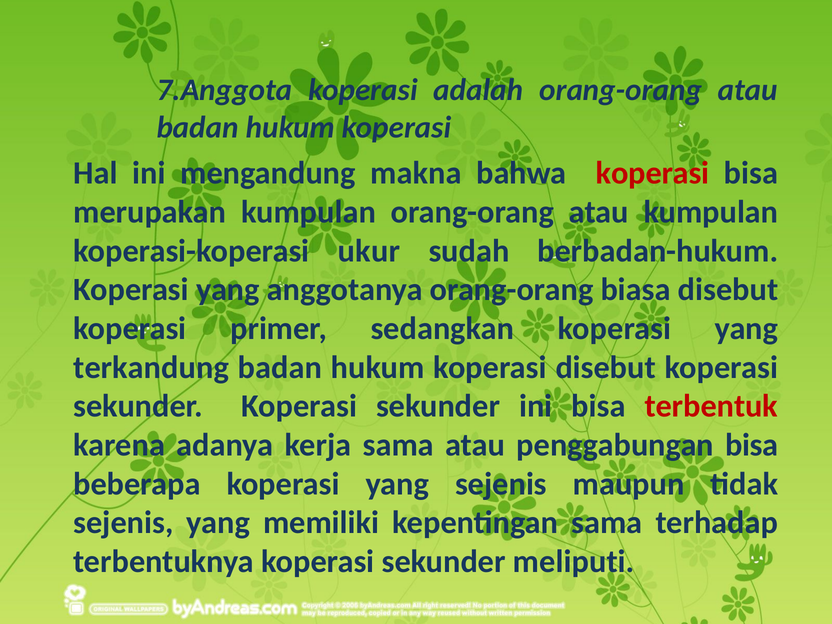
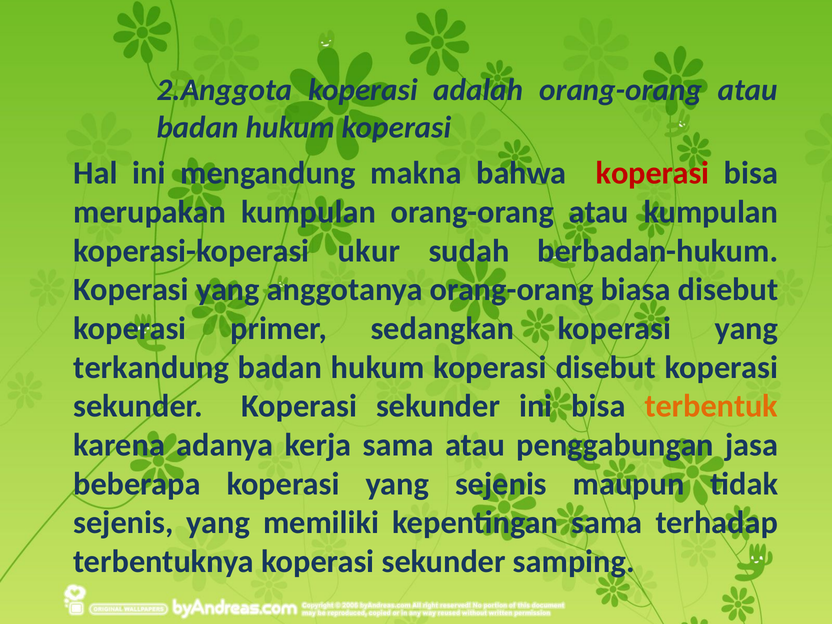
7.Anggota: 7.Anggota -> 2.Anggota
terbentuk colour: red -> orange
penggabungan bisa: bisa -> jasa
meliputi: meliputi -> samping
